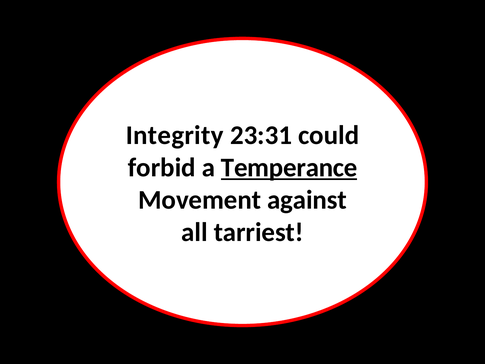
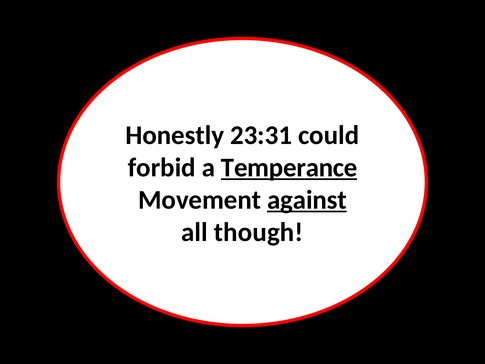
Integrity: Integrity -> Honestly
against underline: none -> present
tarriest: tarriest -> though
